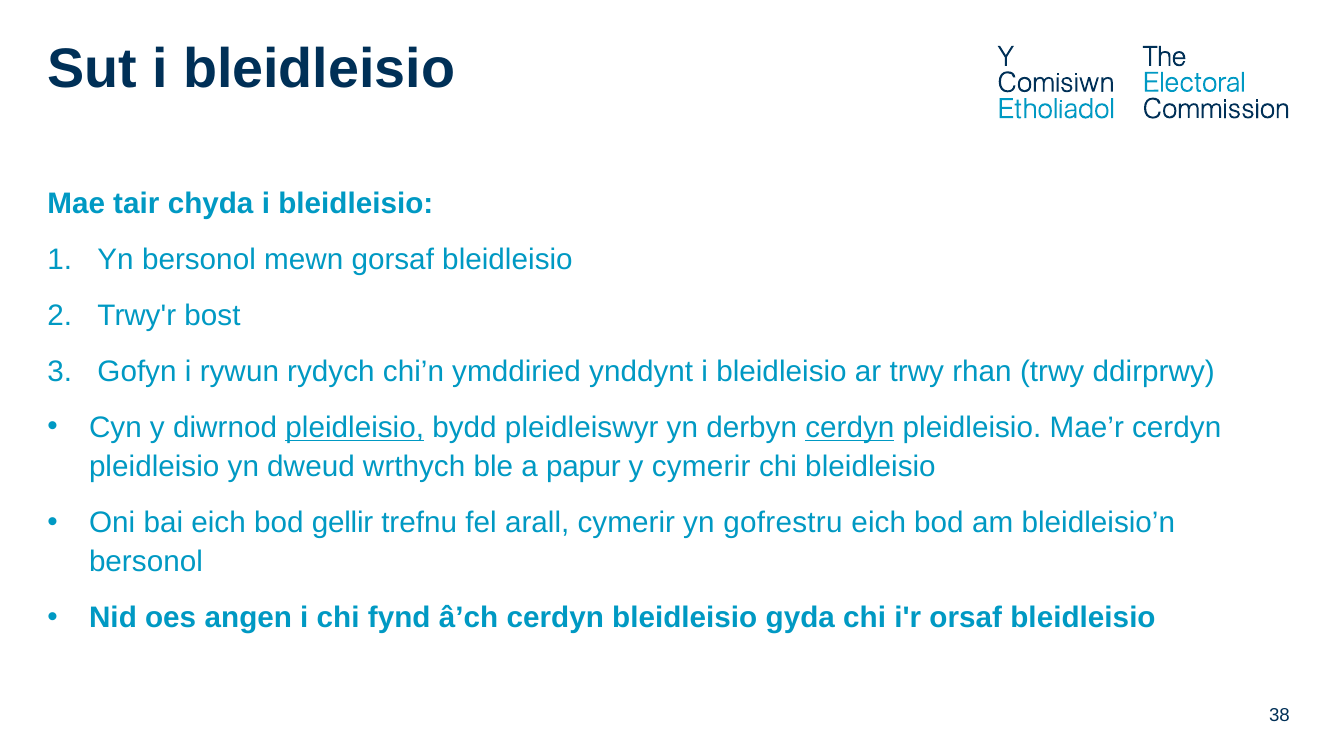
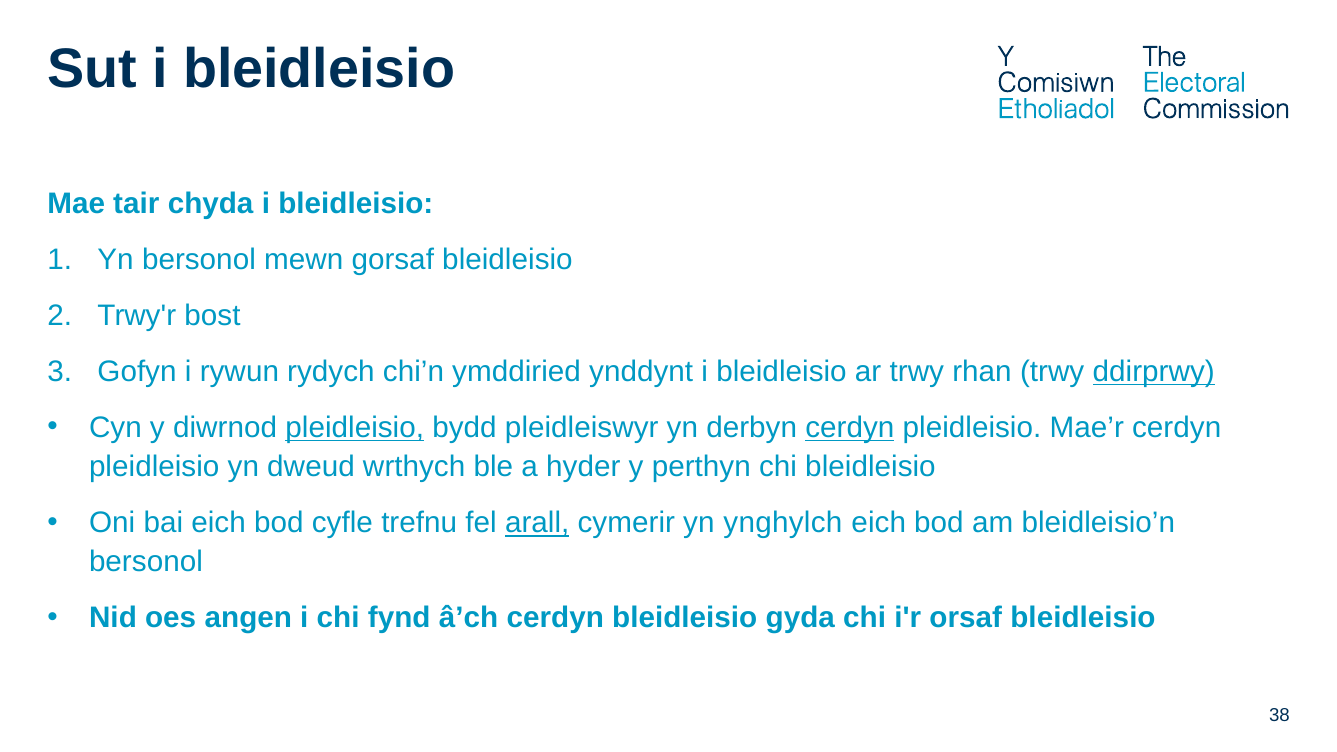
ddirprwy underline: none -> present
papur: papur -> hyder
y cymerir: cymerir -> perthyn
gellir: gellir -> cyfle
arall underline: none -> present
gofrestru: gofrestru -> ynghylch
